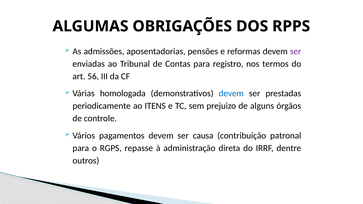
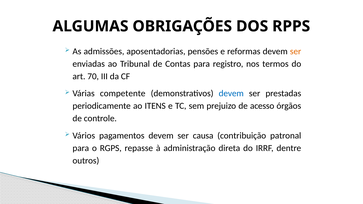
ser at (296, 51) colour: purple -> orange
56: 56 -> 70
homologada: homologada -> competente
alguns: alguns -> acesso
